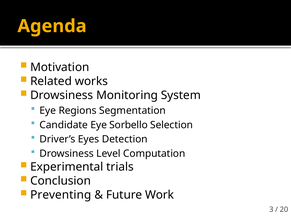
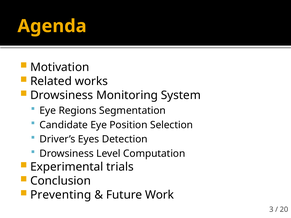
Sorbello: Sorbello -> Position
